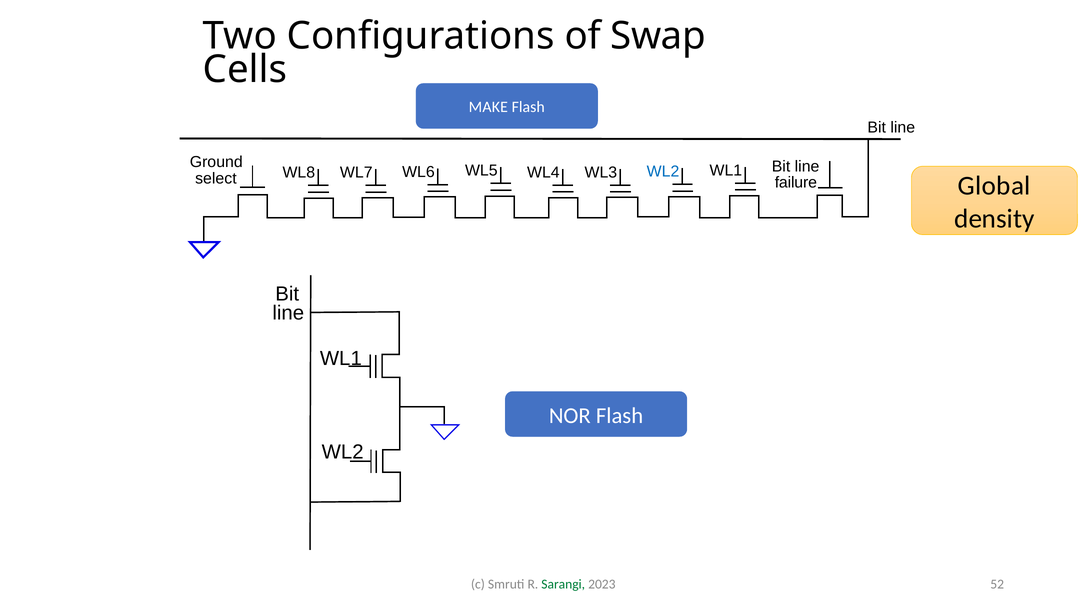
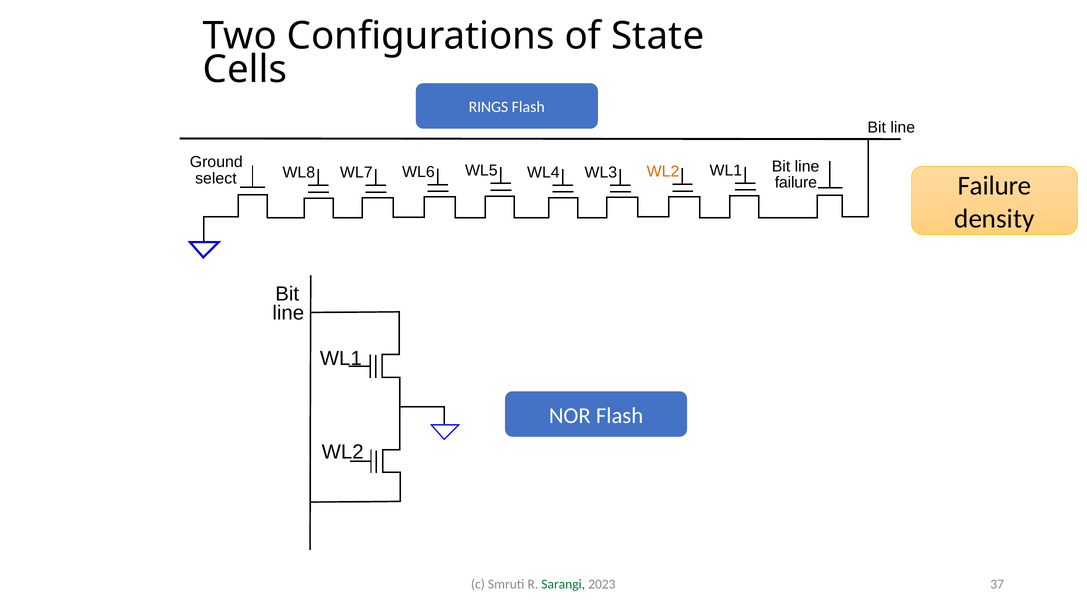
Swap: Swap -> State
MAKE: MAKE -> RINGS
WL2 at (663, 171) colour: blue -> orange
Global at (994, 186): Global -> Failure
52: 52 -> 37
